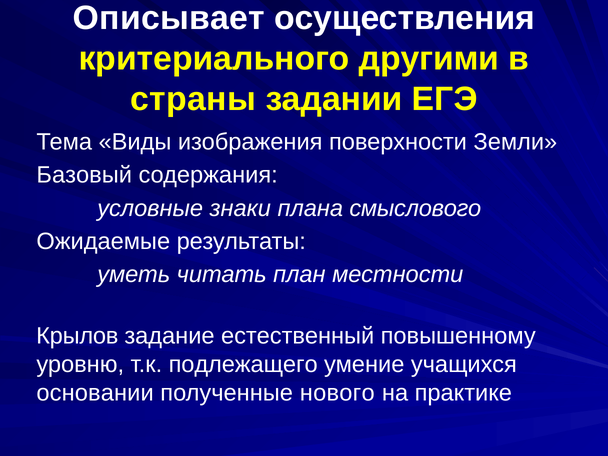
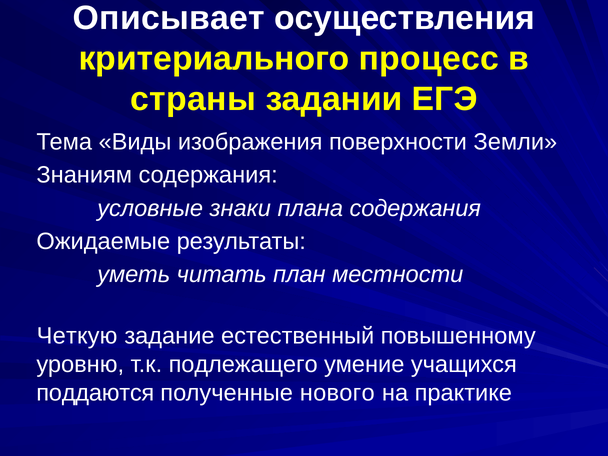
другими: другими -> процесс
Базовый: Базовый -> Знаниям
плана смыслового: смыслового -> содержания
Крылов: Крылов -> Четкую
основании: основании -> поддаются
